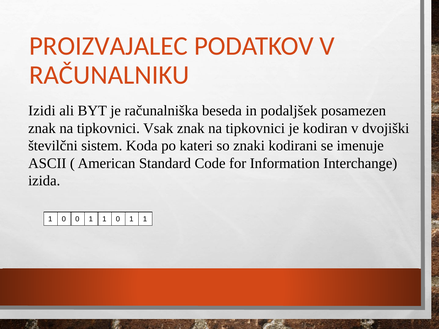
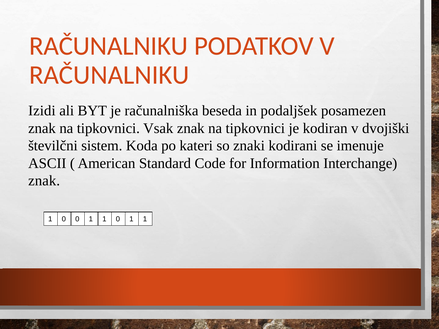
PROIZVAJALEC at (109, 46): PROIZVAJALEC -> RAČUNALNIKU
izida at (44, 181): izida -> znak
